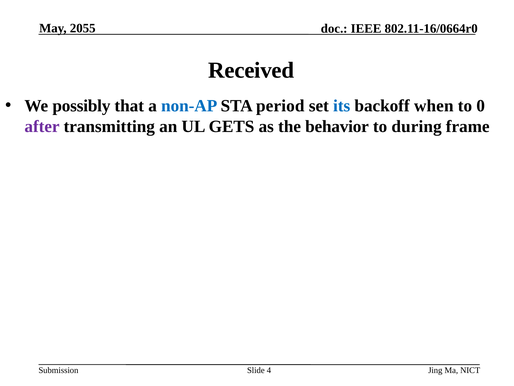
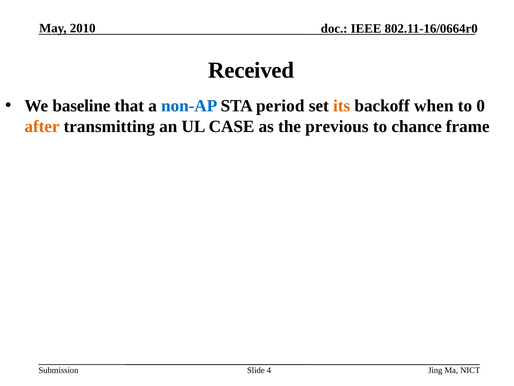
2055: 2055 -> 2010
possibly: possibly -> baseline
its colour: blue -> orange
after colour: purple -> orange
GETS: GETS -> CASE
behavior: behavior -> previous
during: during -> chance
